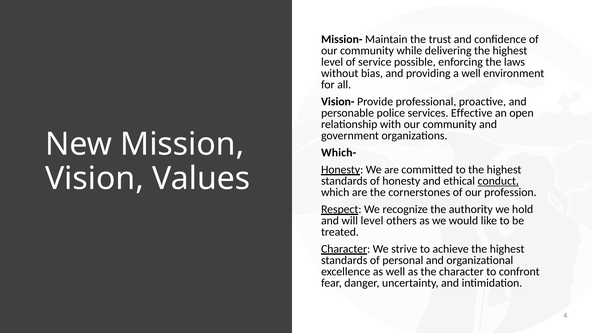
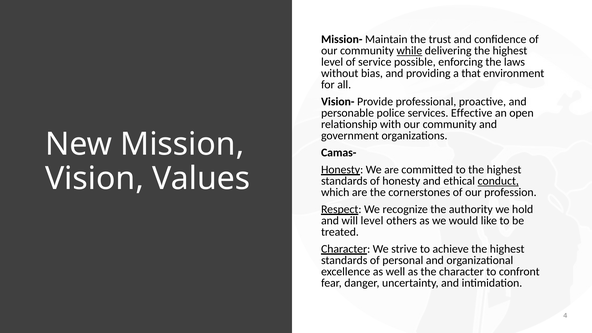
while underline: none -> present
a well: well -> that
Which-: Which- -> Camas-
